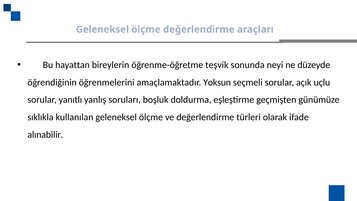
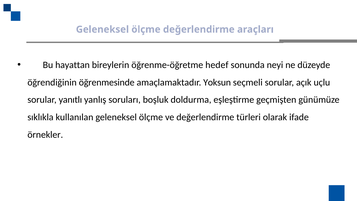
teşvik: teşvik -> hedef
öğrenmelerini: öğrenmelerini -> öğrenmesinde
alınabilir: alınabilir -> örnekler
